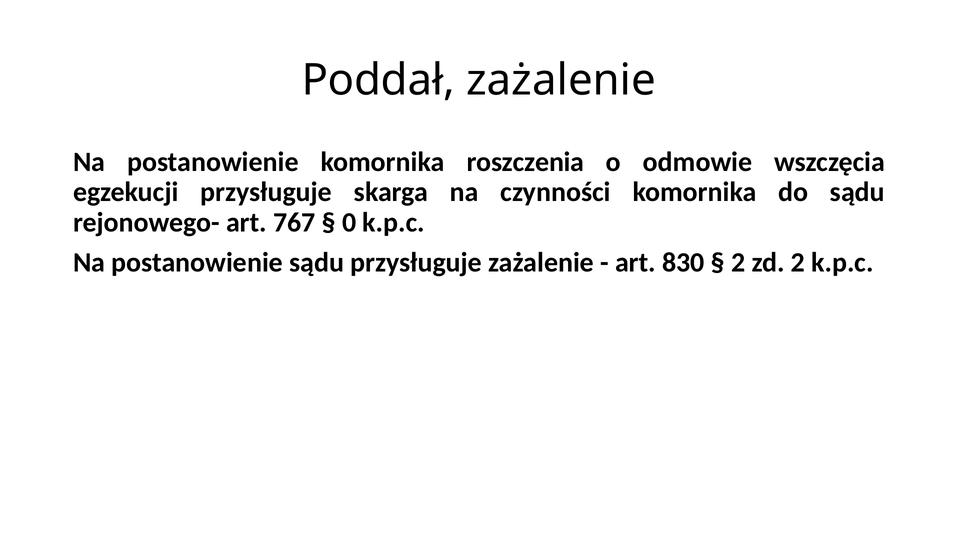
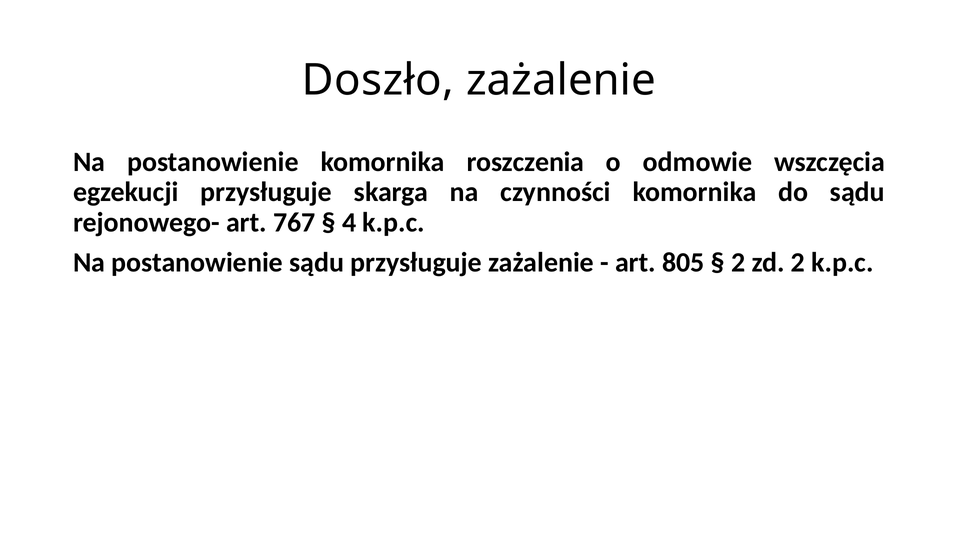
Poddał: Poddał -> Doszło
0: 0 -> 4
830: 830 -> 805
